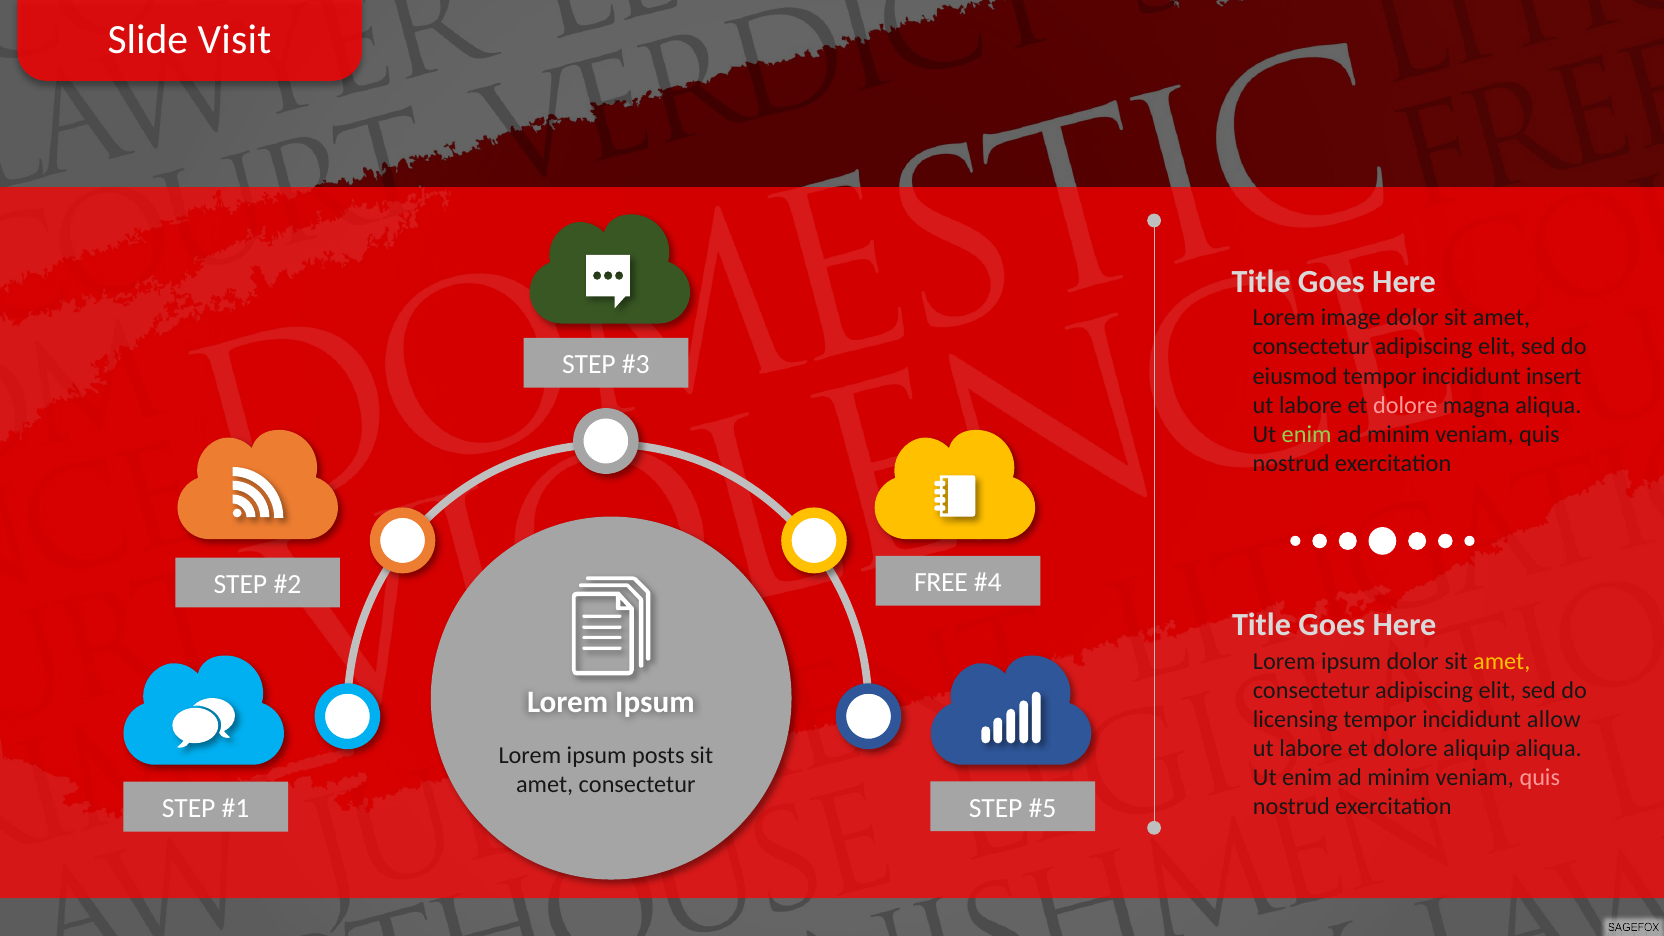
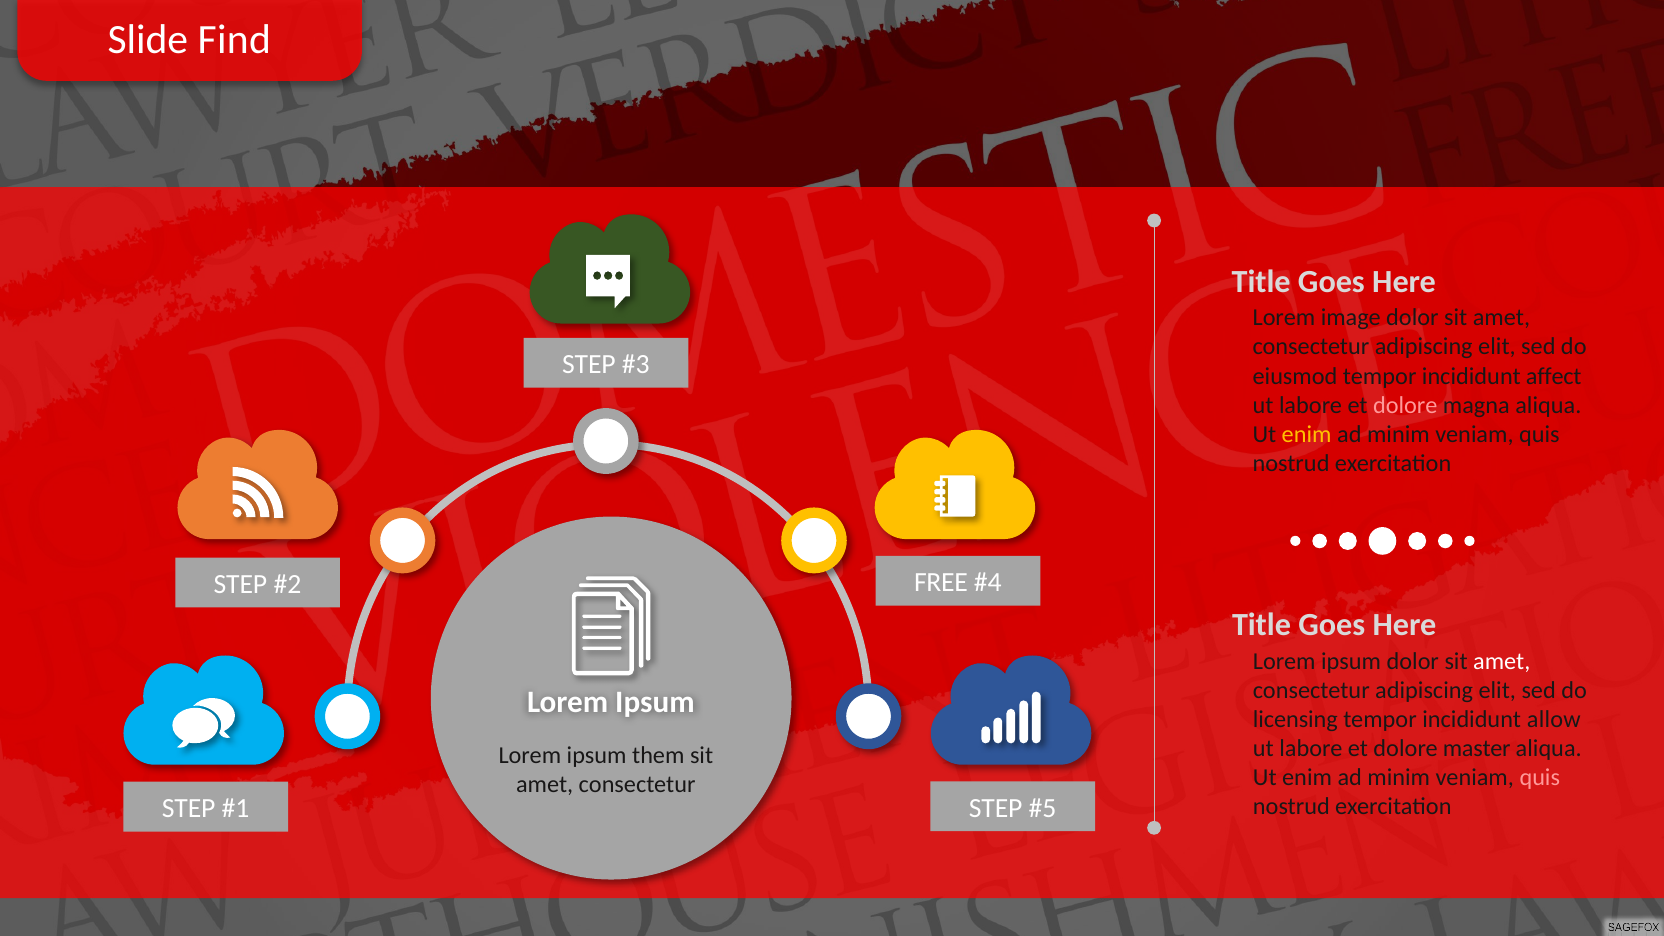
Visit: Visit -> Find
insert: insert -> affect
enim at (1307, 434) colour: light green -> yellow
amet at (1502, 661) colour: yellow -> white
aliquip: aliquip -> master
posts: posts -> them
